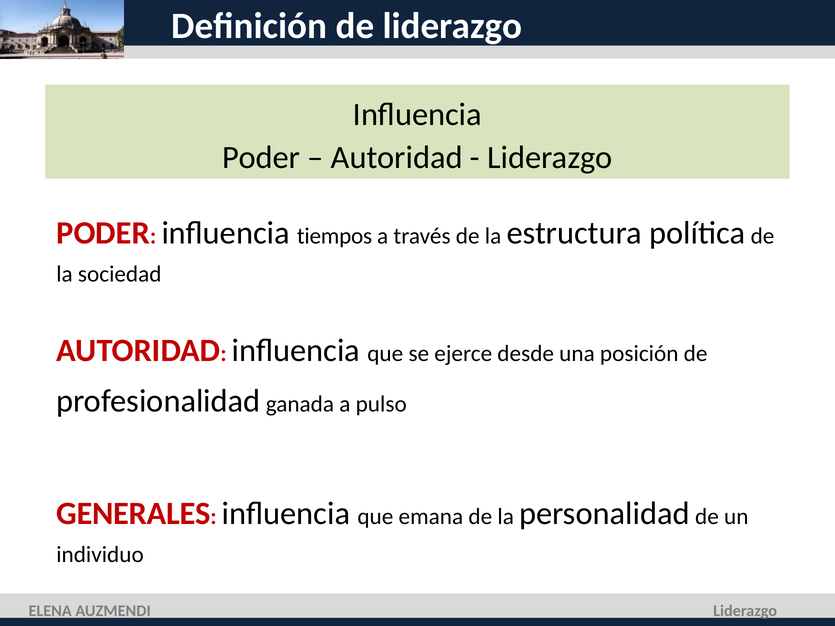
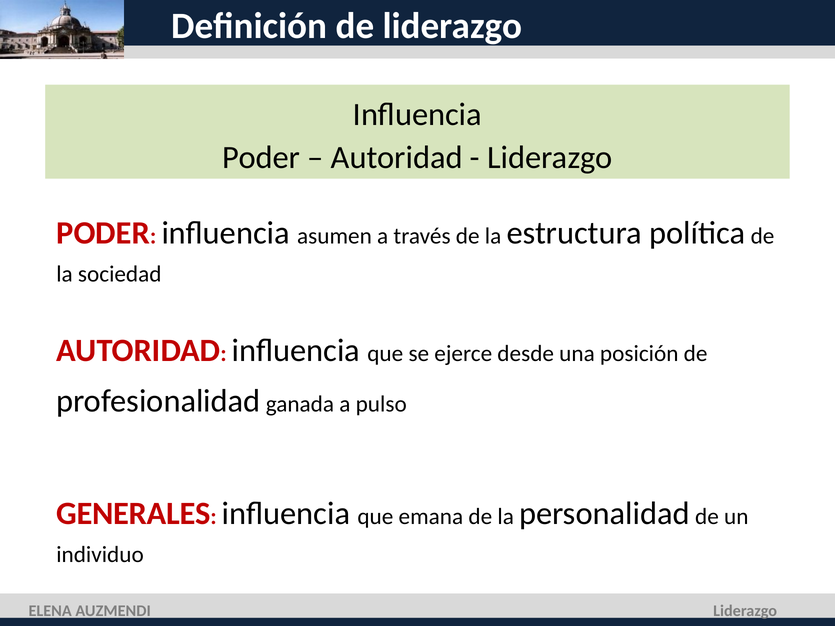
tiempos: tiempos -> asumen
